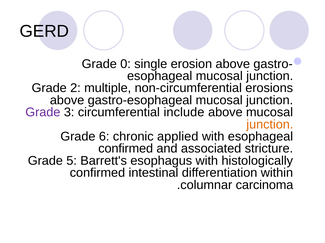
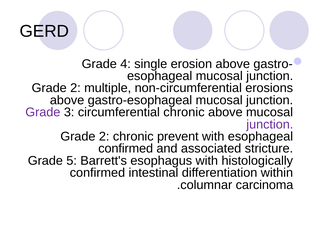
0: 0 -> 4
circumferential include: include -> chronic
junction at (270, 125) colour: orange -> purple
6 at (104, 137): 6 -> 2
applied: applied -> prevent
